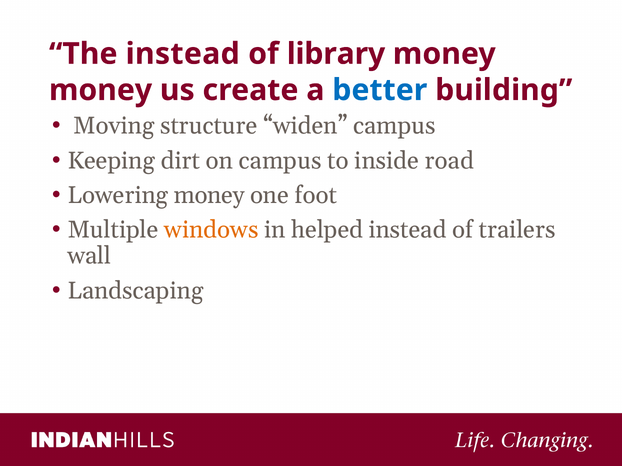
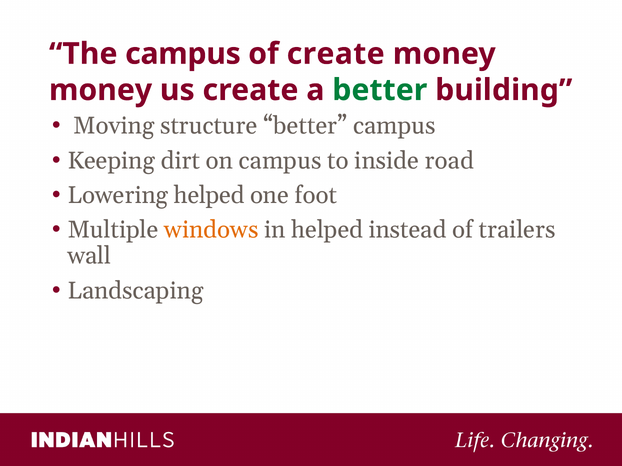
The instead: instead -> campus
of library: library -> create
better at (380, 90) colour: blue -> green
structure widen: widen -> better
Lowering money: money -> helped
